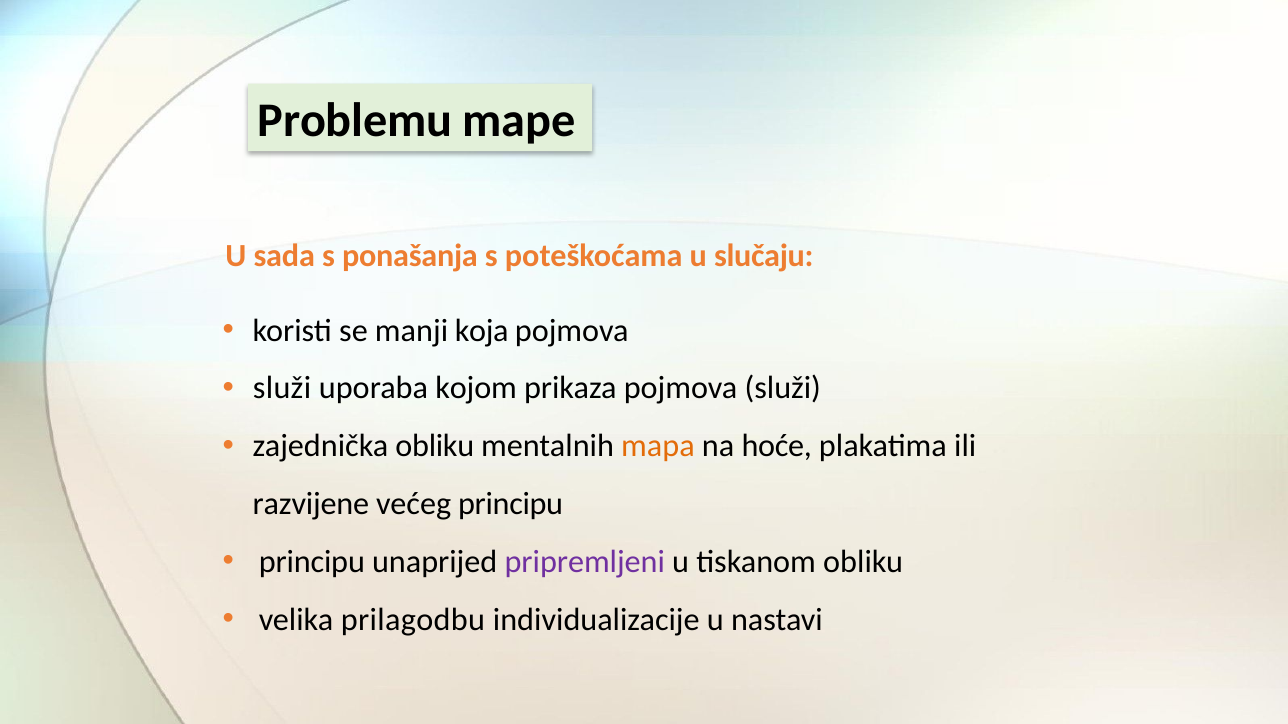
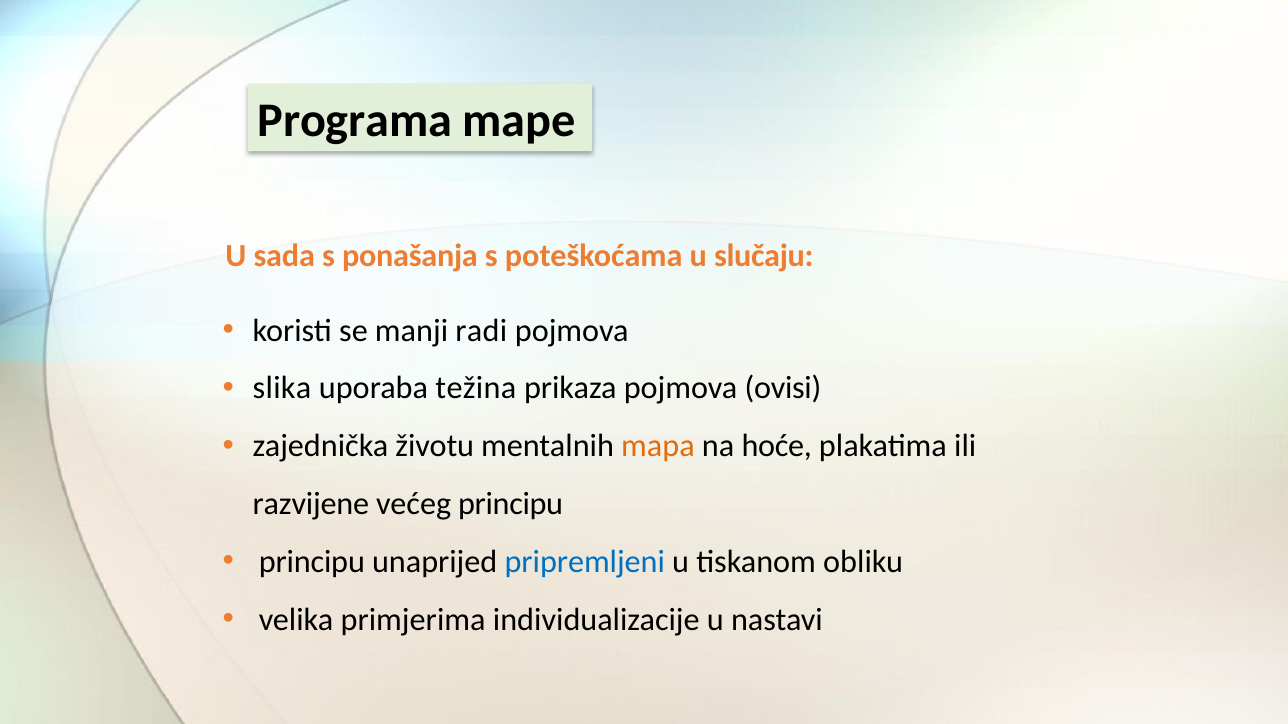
Problemu: Problemu -> Programa
koja: koja -> radi
služi at (282, 389): služi -> slika
kojom: kojom -> težina
pojmova služi: služi -> ovisi
zajednička obliku: obliku -> životu
pripremljeni colour: purple -> blue
prilagodbu: prilagodbu -> primjerima
